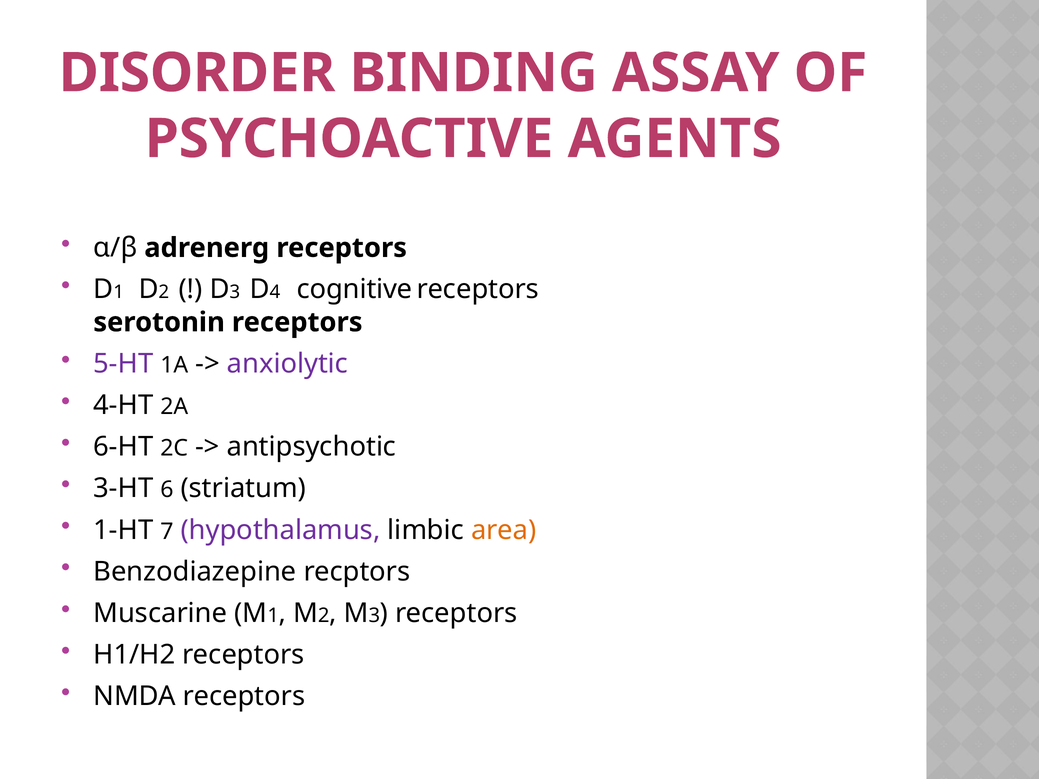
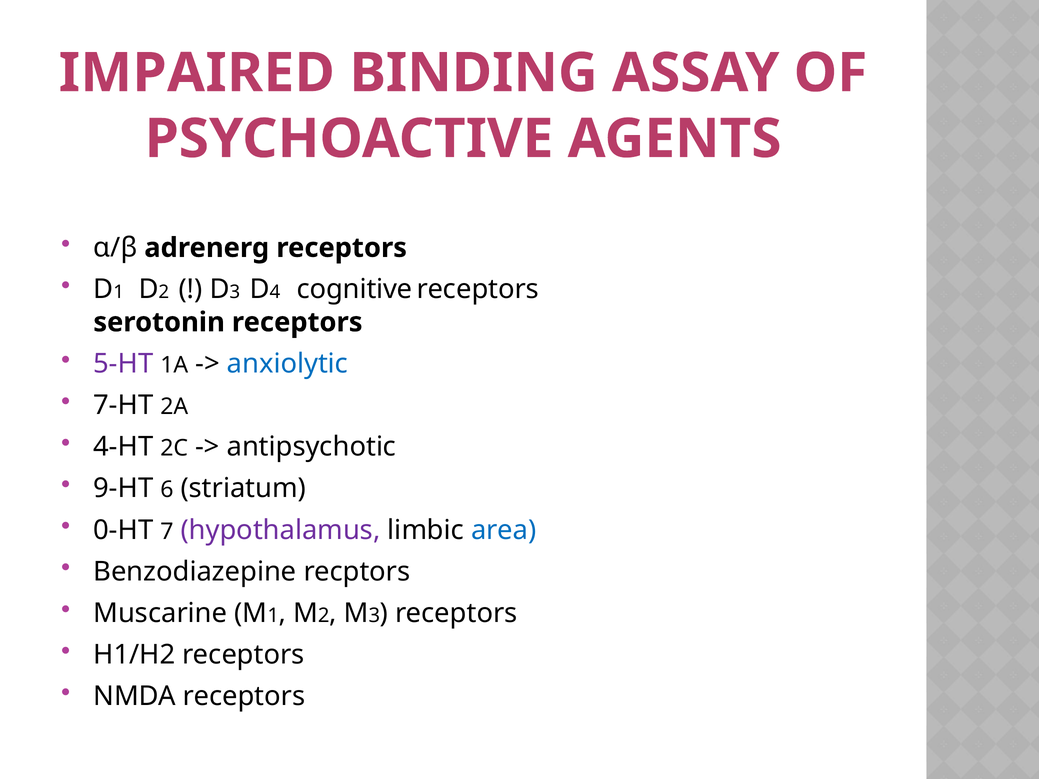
DISORDER: DISORDER -> IMPAIRED
anxiolytic colour: purple -> blue
4-HT: 4-HT -> 7-HT
6-HT: 6-HT -> 4-HT
3-HT: 3-HT -> 9-HT
1-HT: 1-HT -> 0-HT
area colour: orange -> blue
